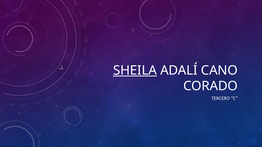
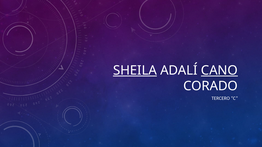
CANO underline: none -> present
